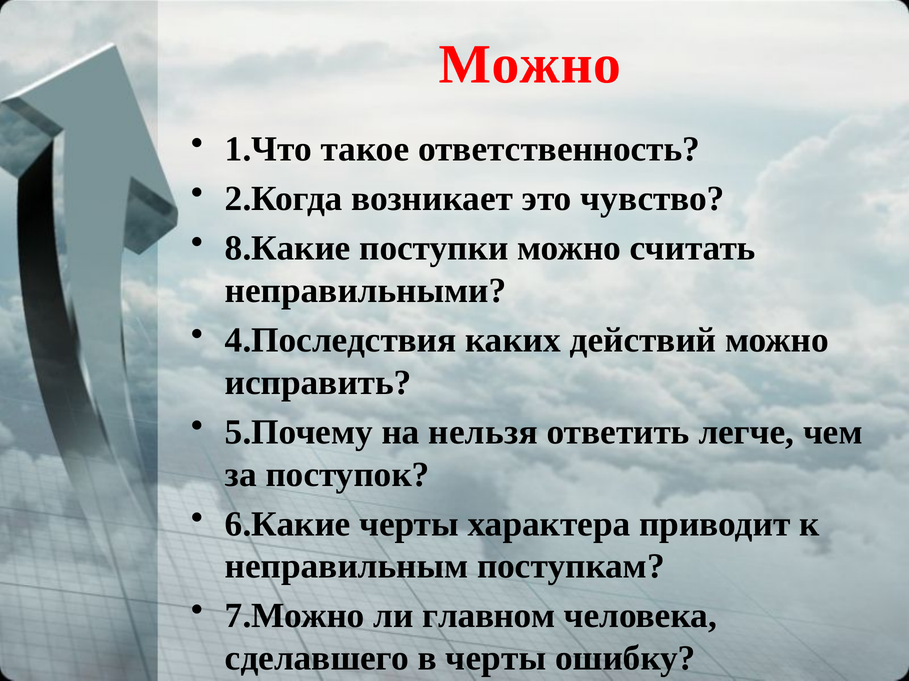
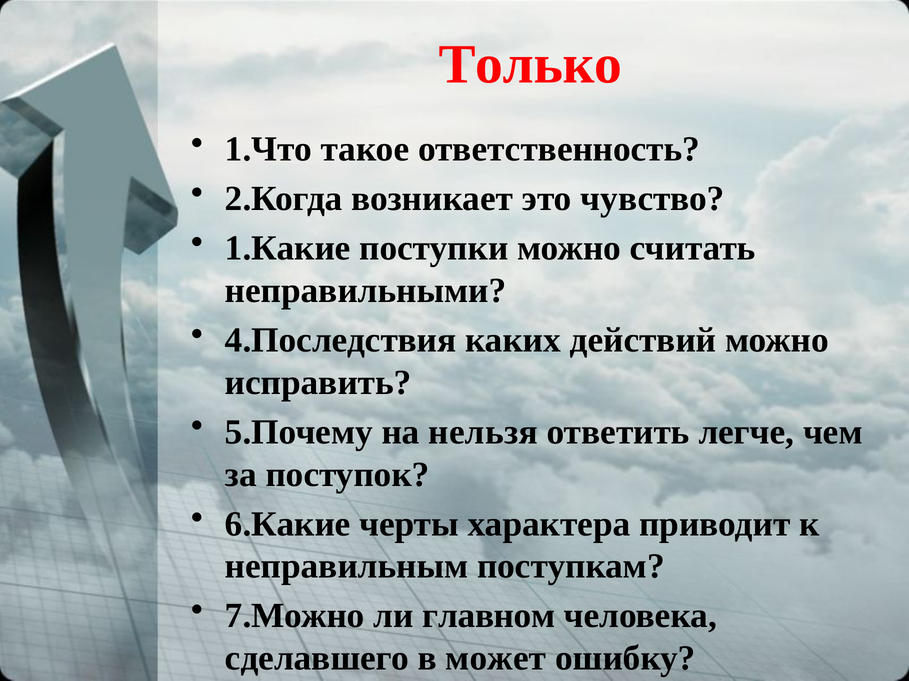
Можно at (530, 64): Можно -> Только
8.Какие: 8.Какие -> 1.Какие
в черты: черты -> может
